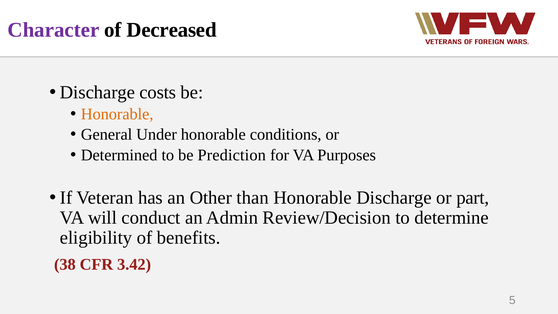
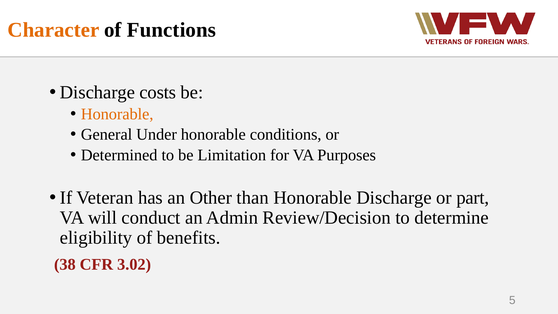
Character colour: purple -> orange
Decreased: Decreased -> Functions
Prediction: Prediction -> Limitation
3.42: 3.42 -> 3.02
